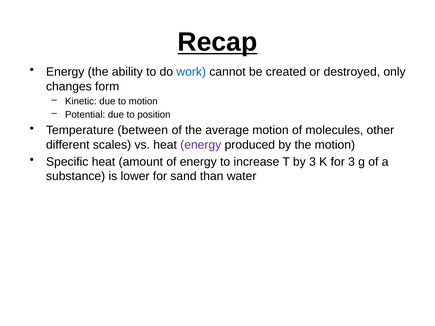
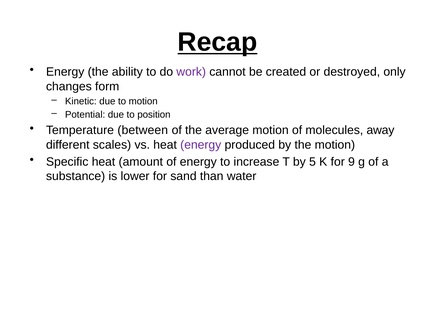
work colour: blue -> purple
other: other -> away
by 3: 3 -> 5
for 3: 3 -> 9
